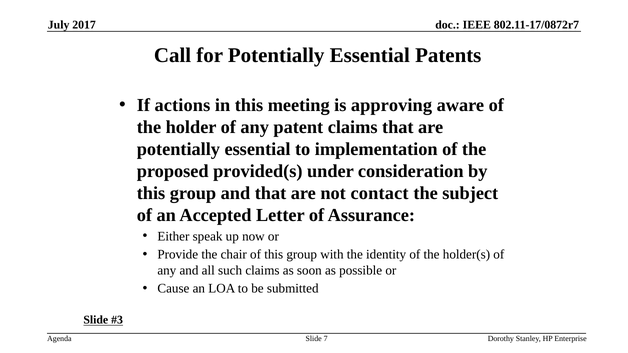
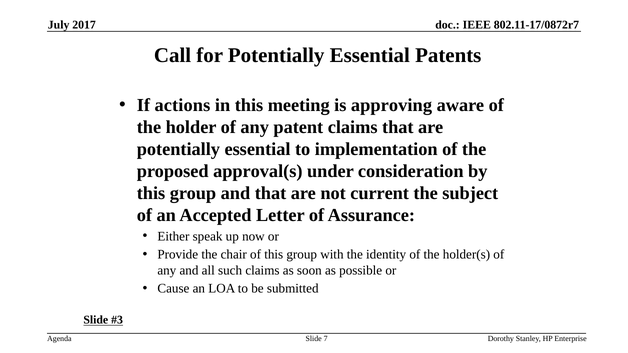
provided(s: provided(s -> approval(s
contact: contact -> current
